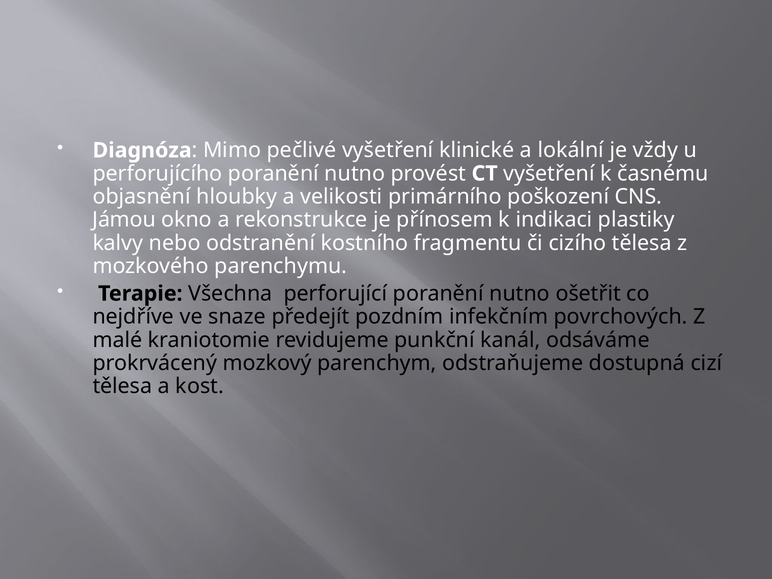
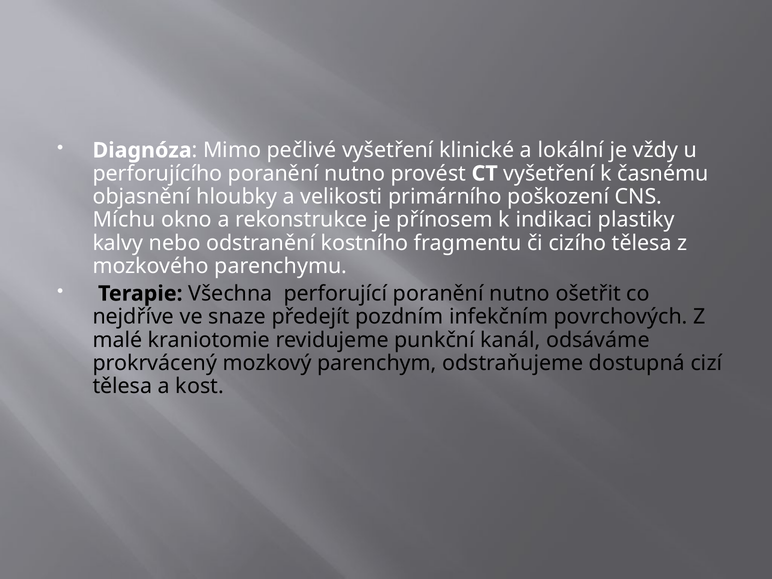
Jámou: Jámou -> Míchu
